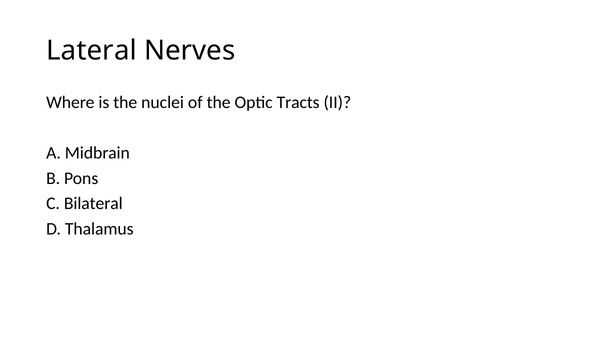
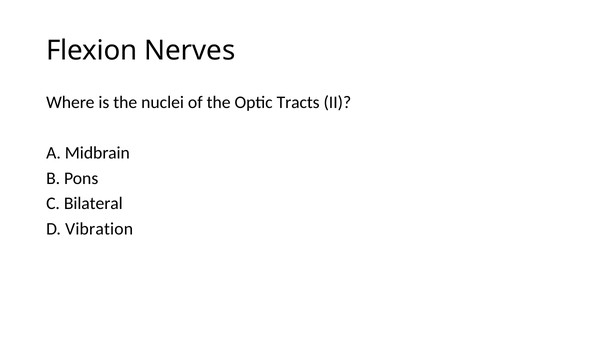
Lateral: Lateral -> Flexion
Thalamus: Thalamus -> Vibration
